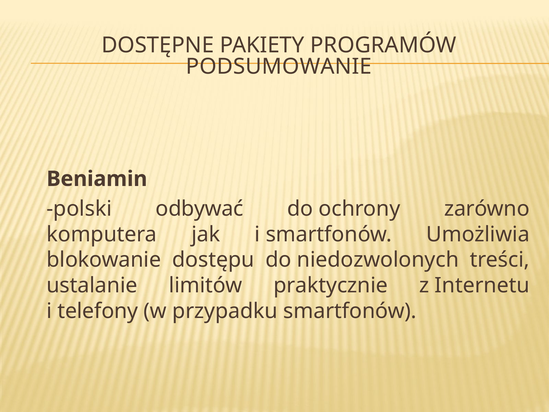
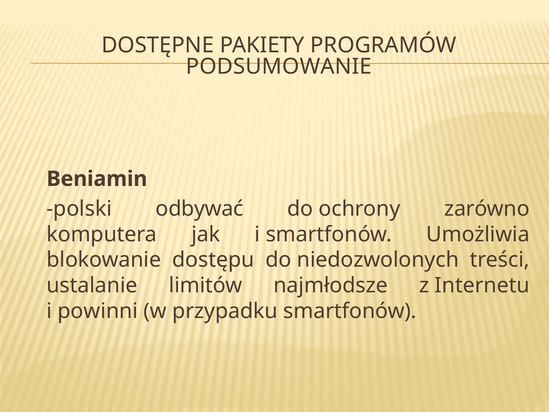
praktycznie: praktycznie -> najmłodsze
telefony: telefony -> powinni
